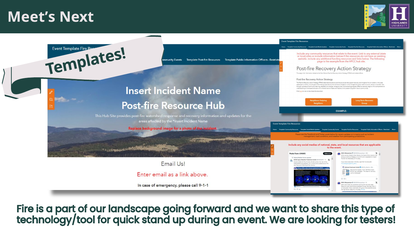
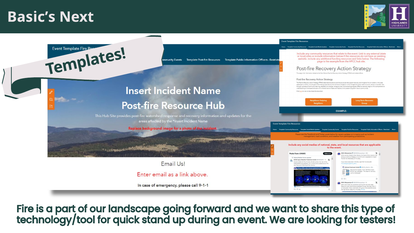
Meet’s: Meet’s -> Basic’s
